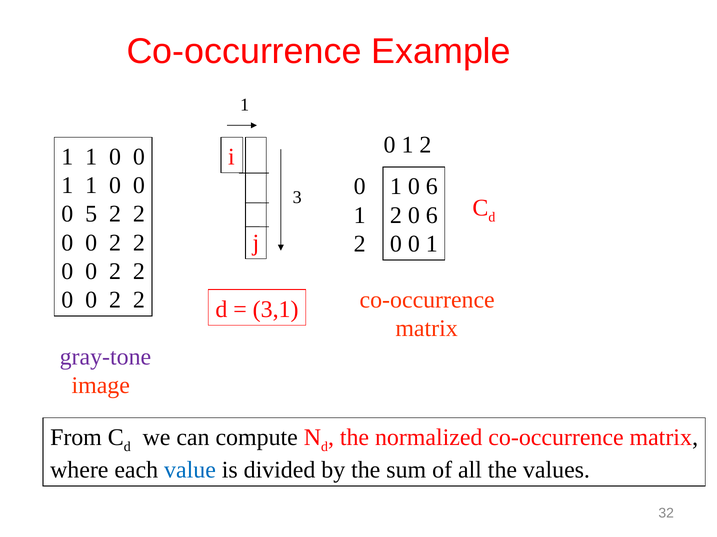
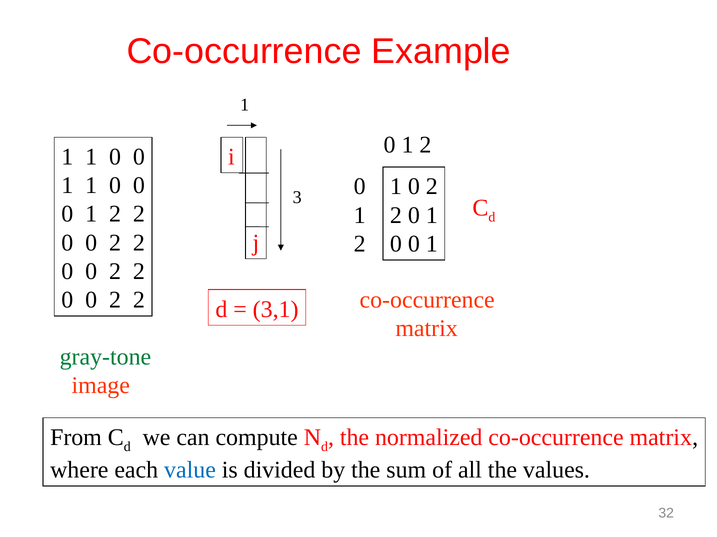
1 0 6: 6 -> 2
5 at (91, 214): 5 -> 1
6 at (432, 216): 6 -> 1
gray-tone colour: purple -> green
